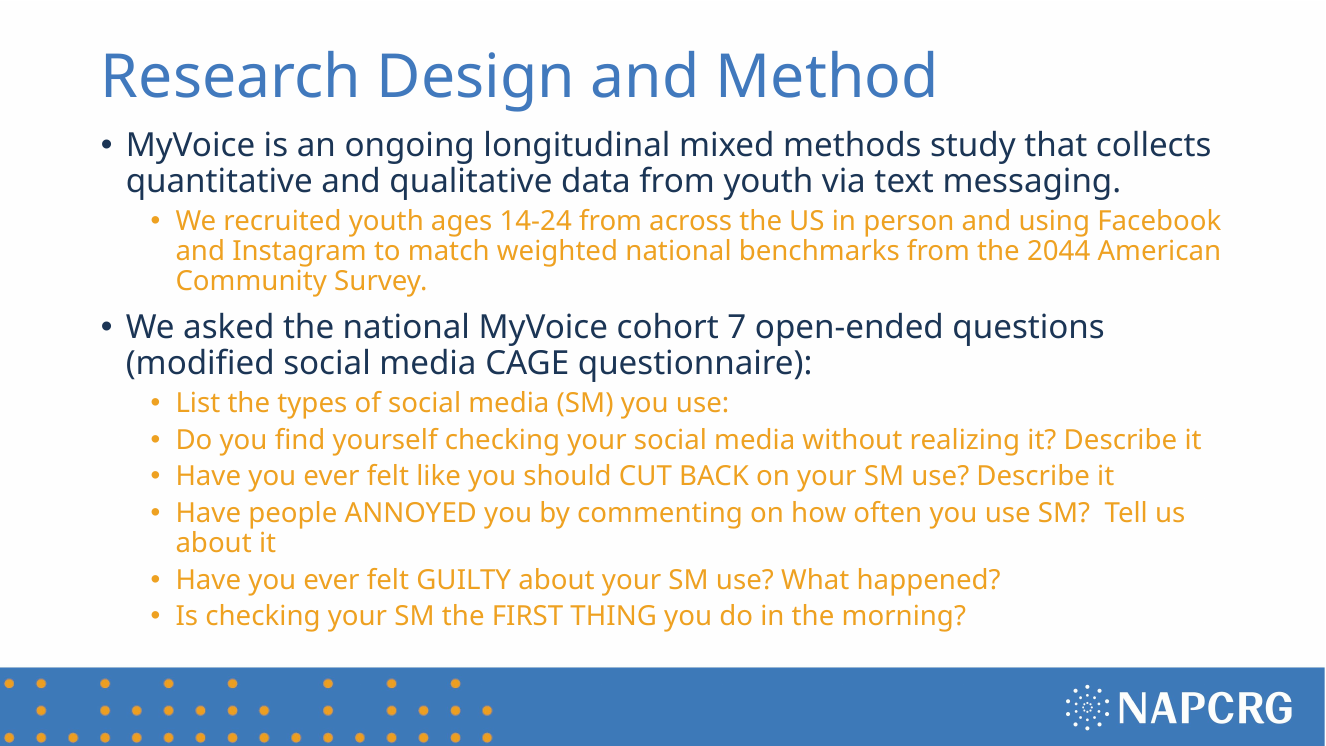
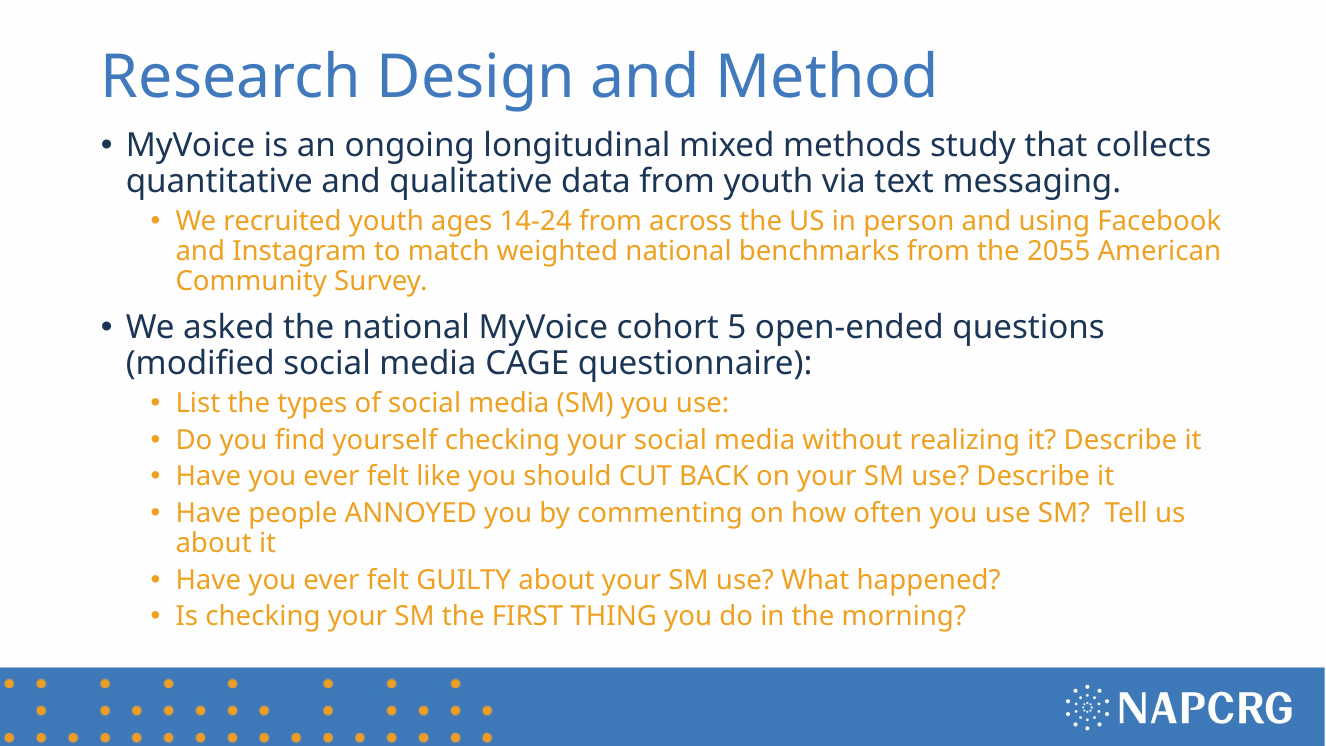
2044: 2044 -> 2055
7: 7 -> 5
